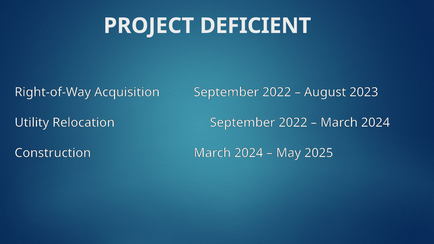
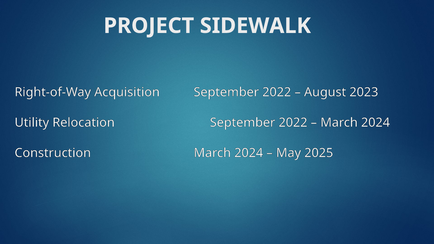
DEFICIENT: DEFICIENT -> SIDEWALK
